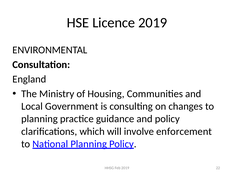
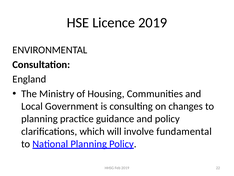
enforcement: enforcement -> fundamental
